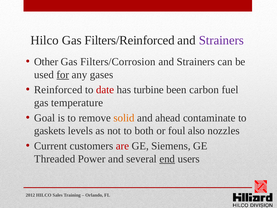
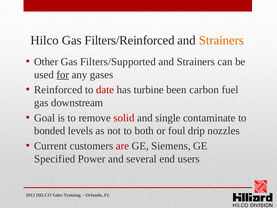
Strainers at (221, 40) colour: purple -> orange
Filters/Corrosion: Filters/Corrosion -> Filters/Supported
temperature: temperature -> downstream
solid colour: orange -> red
ahead: ahead -> single
gaskets: gaskets -> bonded
also: also -> drip
Threaded: Threaded -> Specified
end underline: present -> none
